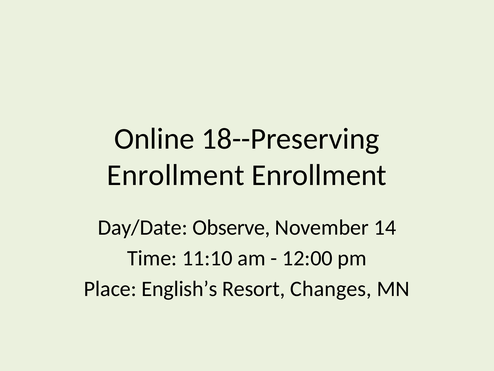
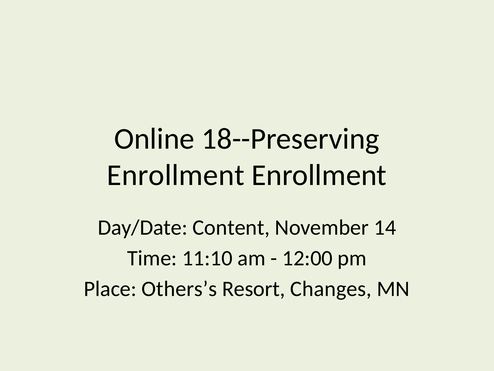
Observe: Observe -> Content
English’s: English’s -> Others’s
